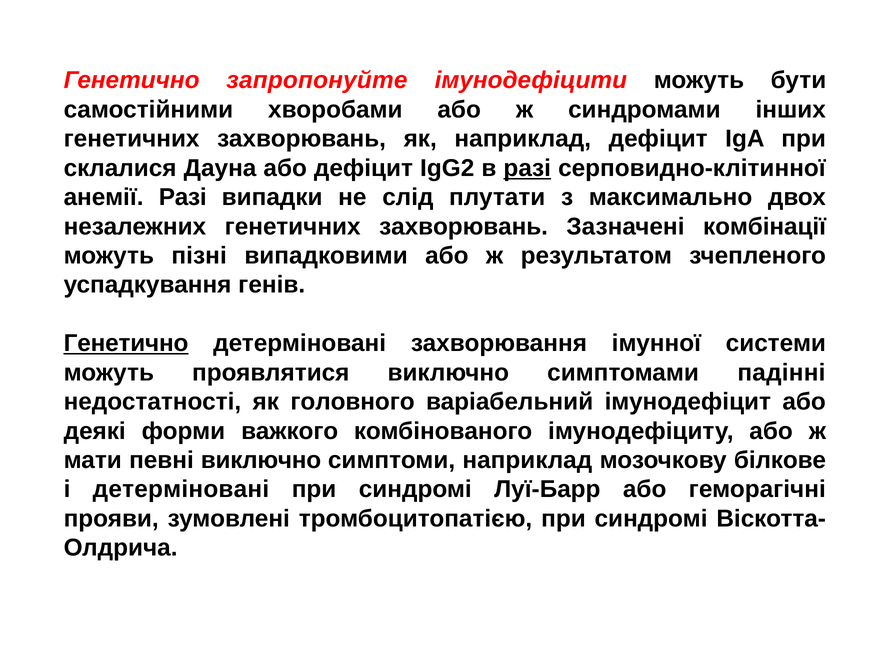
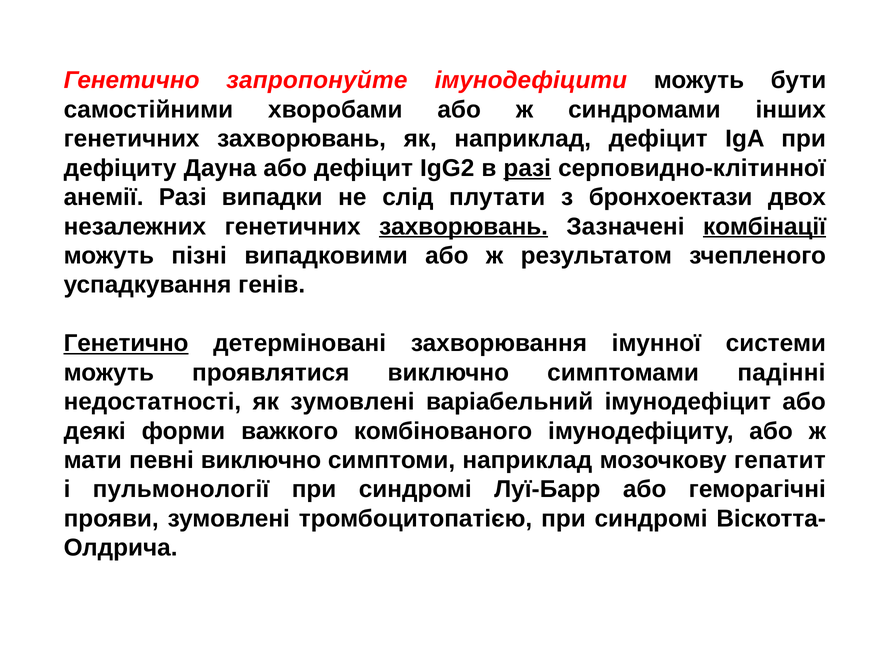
склалися: склалися -> дефіциту
максимально: максимально -> бронхоектази
захворювань at (464, 226) underline: none -> present
комбінації underline: none -> present
як головного: головного -> зумовлені
білкове: білкове -> гепатит
і детерміновані: детерміновані -> пульмонології
